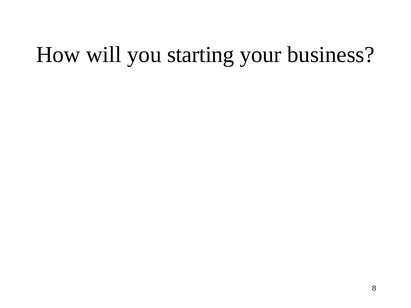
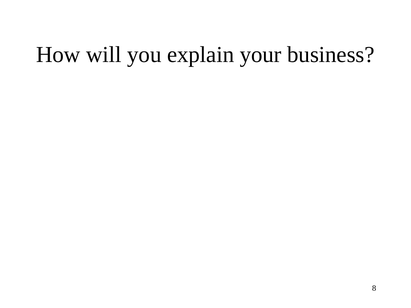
starting: starting -> explain
